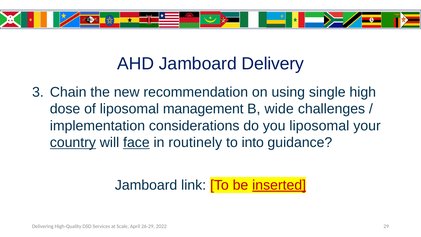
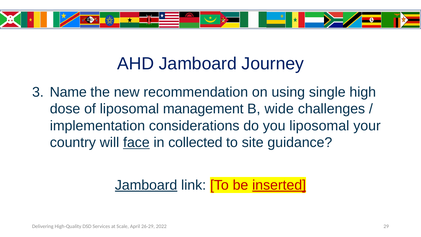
Delivery: Delivery -> Journey
Chain: Chain -> Name
country underline: present -> none
routinely: routinely -> collected
into: into -> site
Jamboard at (146, 185) underline: none -> present
